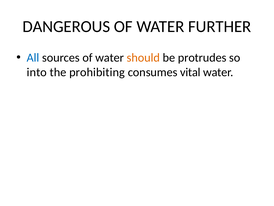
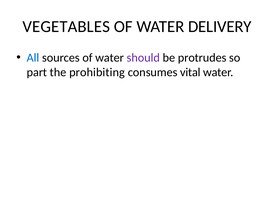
DANGEROUS: DANGEROUS -> VEGETABLES
FURTHER: FURTHER -> DELIVERY
should colour: orange -> purple
into: into -> part
